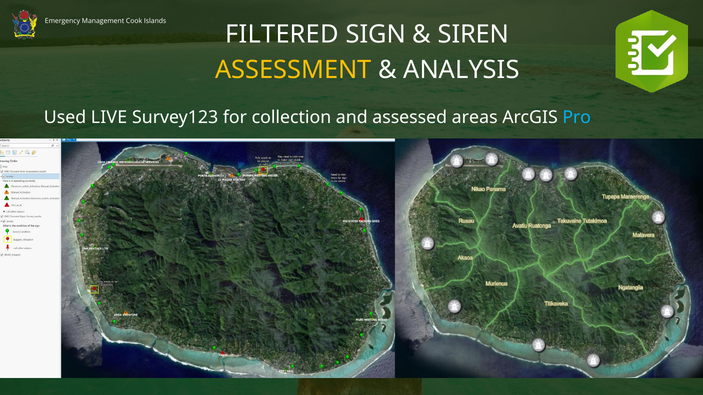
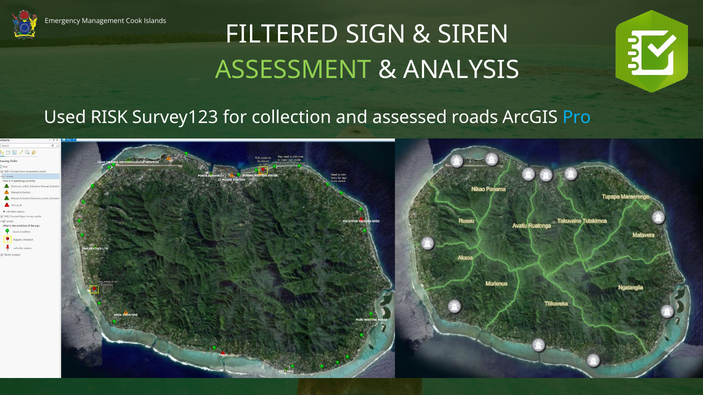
ASSESSMENT colour: yellow -> light green
LIVE: LIVE -> RISK
areas: areas -> roads
